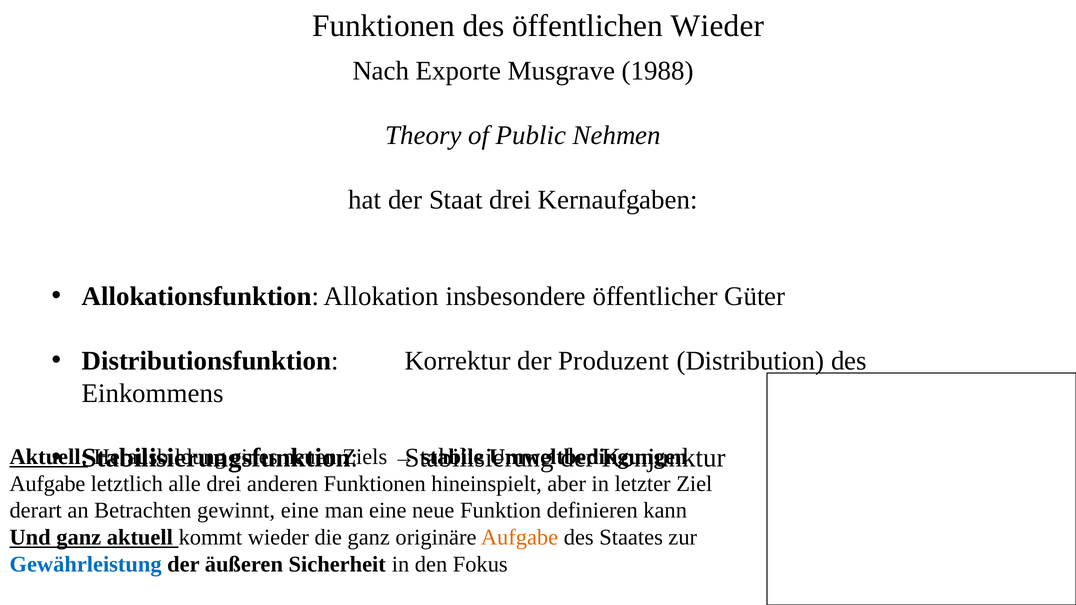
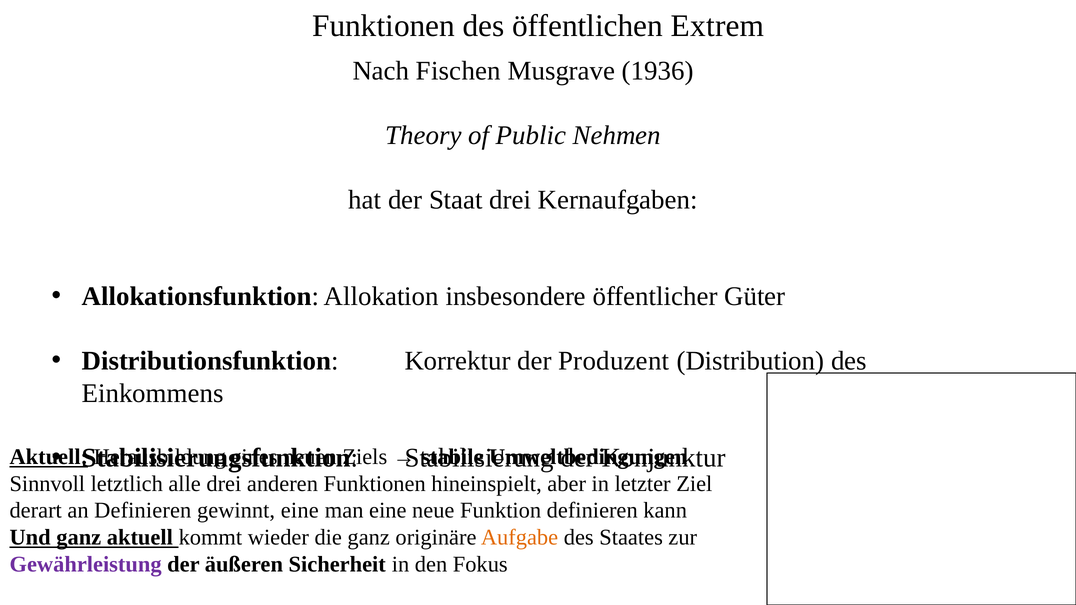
öffentlichen Wieder: Wieder -> Extrem
Exporte: Exporte -> Fischen
1988: 1988 -> 1936
Aufgabe at (47, 484): Aufgabe -> Sinnvoll
an Betrachten: Betrachten -> Definieren
Gewährleistung colour: blue -> purple
